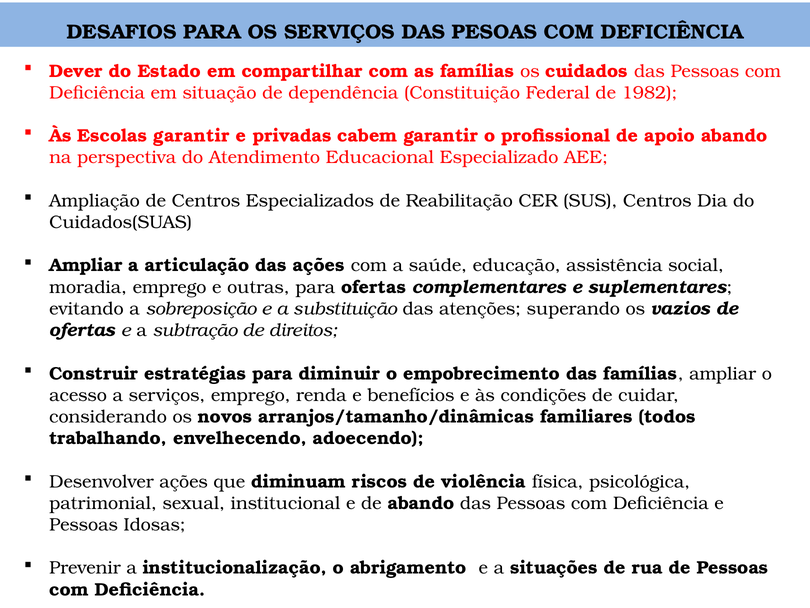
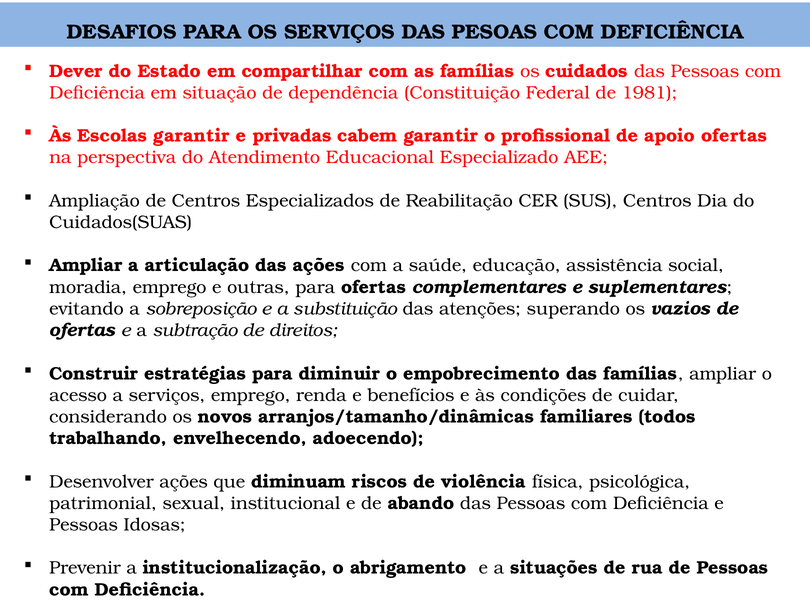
1982: 1982 -> 1981
apoio abando: abando -> ofertas
